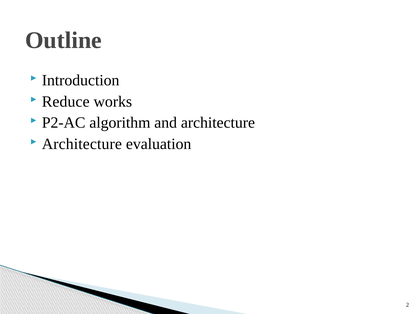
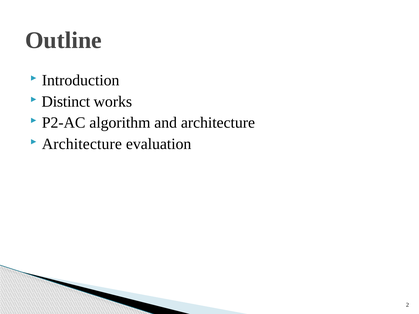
Reduce: Reduce -> Distinct
